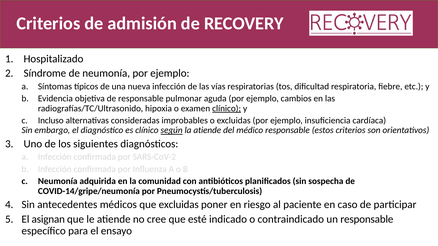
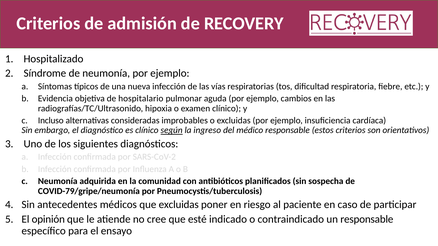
de responsable: responsable -> hospitalario
clínico at (227, 109) underline: present -> none
la atiende: atiende -> ingreso
COVID-14/gripe/neumonía: COVID-14/gripe/neumonía -> COVID-79/gripe/neumonía
asignan: asignan -> opinión
